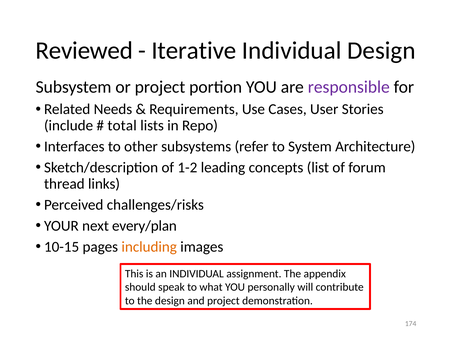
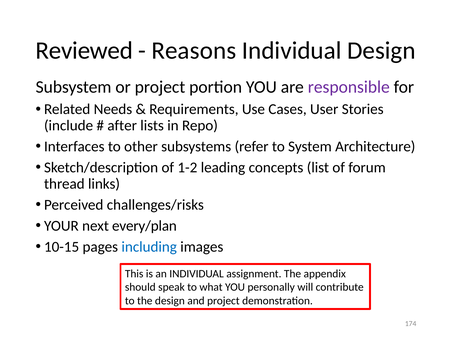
Iterative: Iterative -> Reasons
total: total -> after
including colour: orange -> blue
